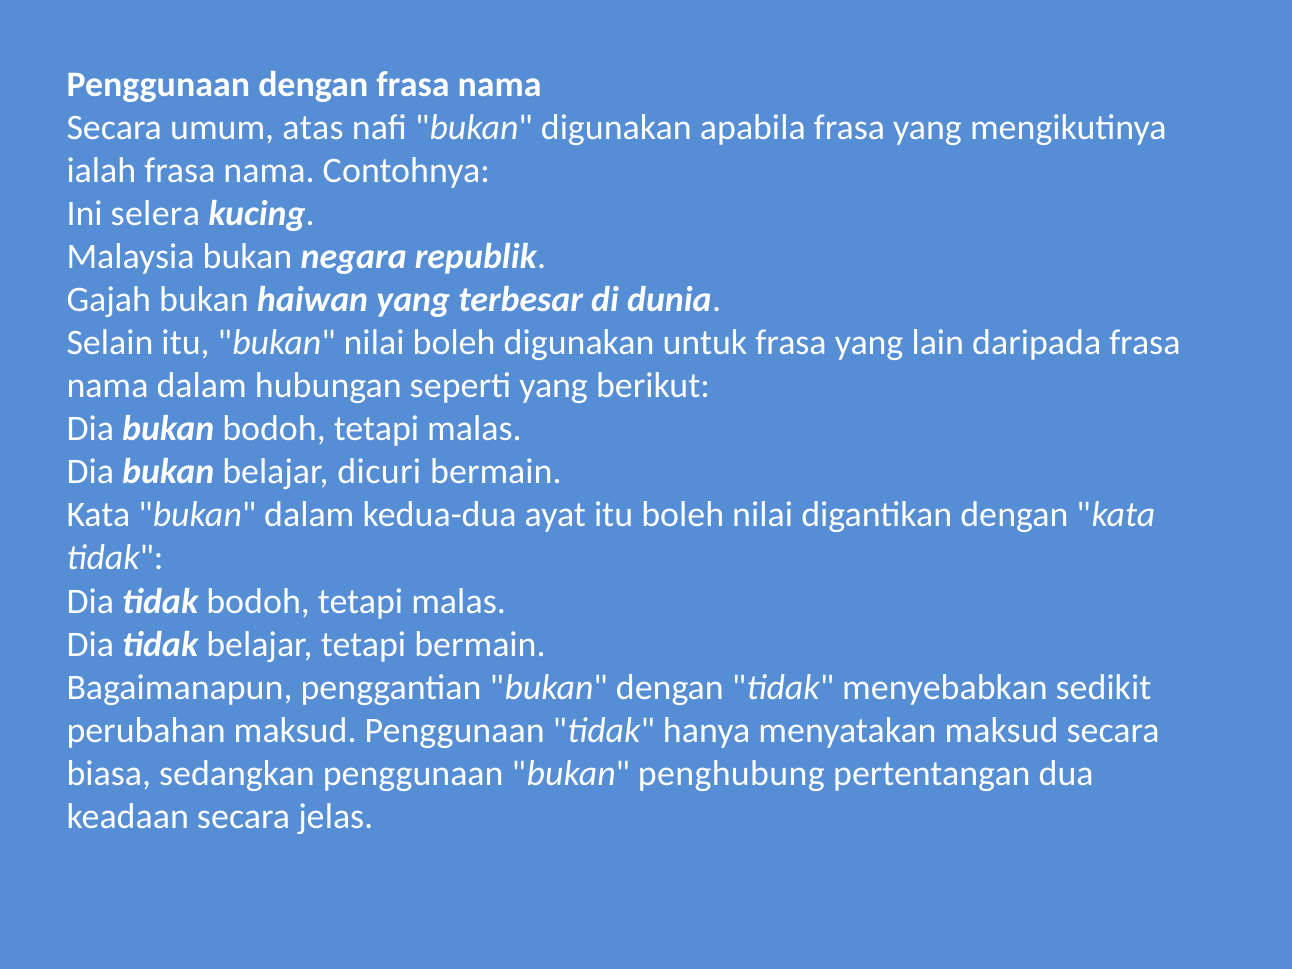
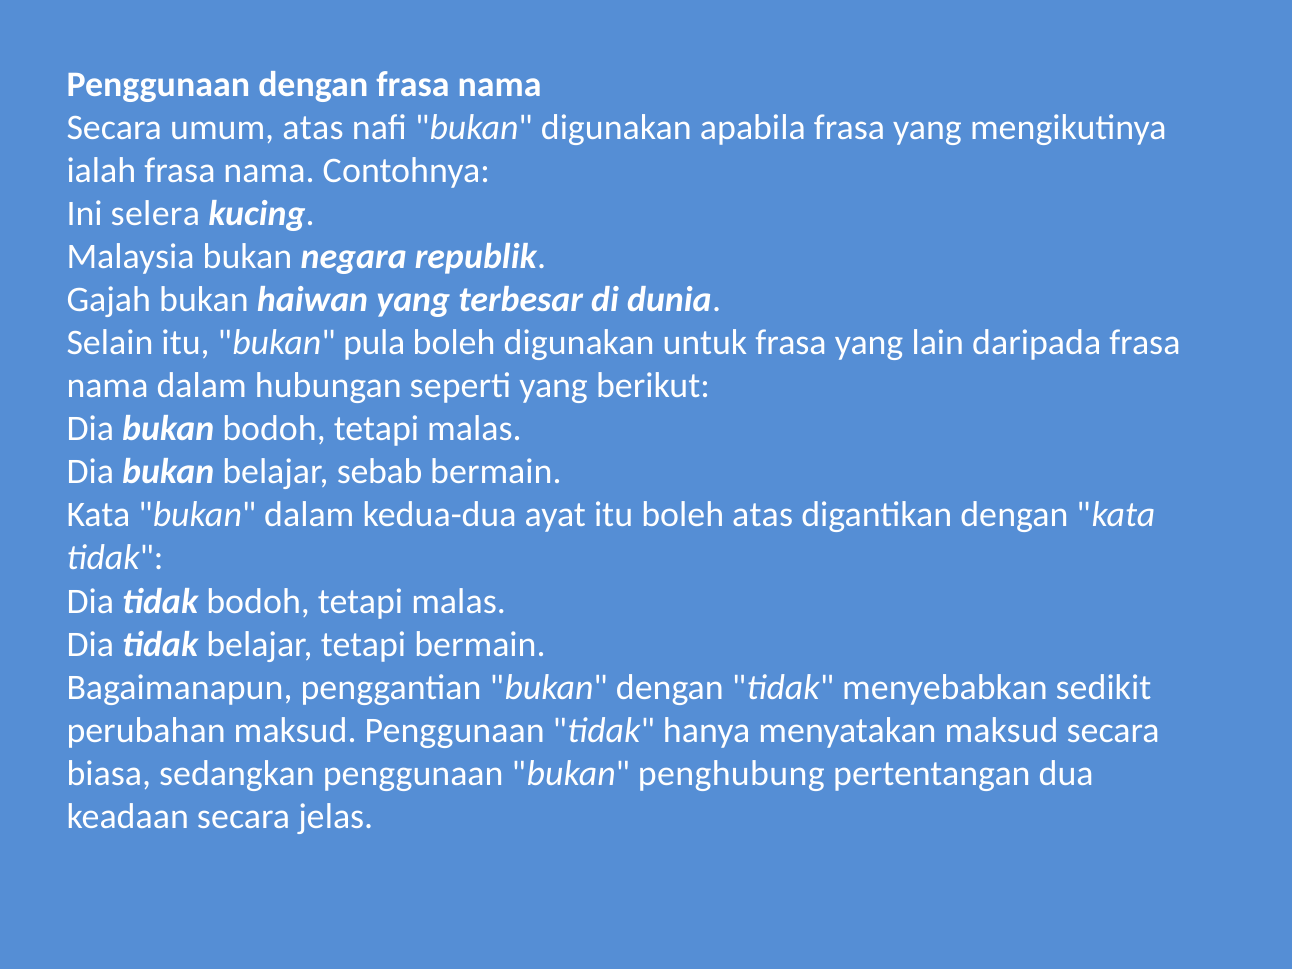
bukan nilai: nilai -> pula
dicuri: dicuri -> sebab
boleh nilai: nilai -> atas
